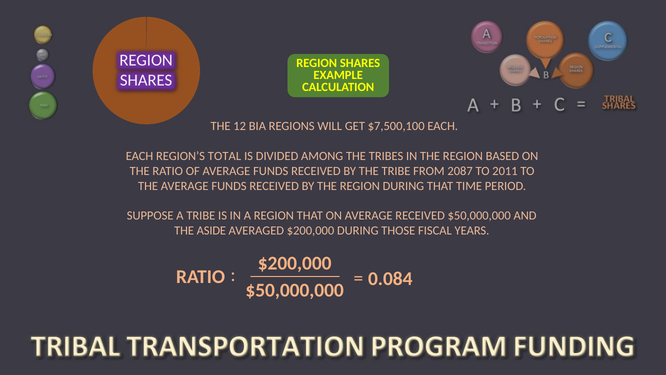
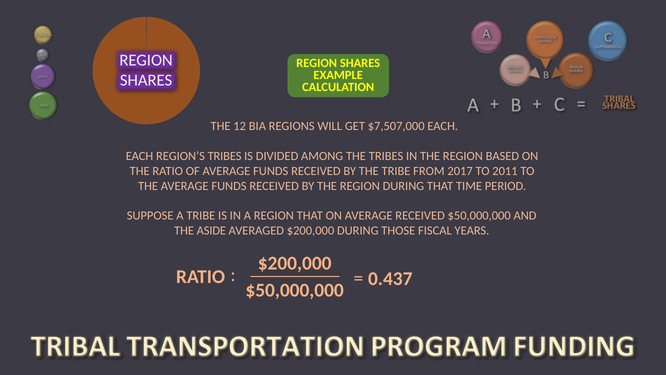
$7,500,100: $7,500,100 -> $7,507,000
REGION’S TOTAL: TOTAL -> TRIBES
2087: 2087 -> 2017
0.084: 0.084 -> 0.437
